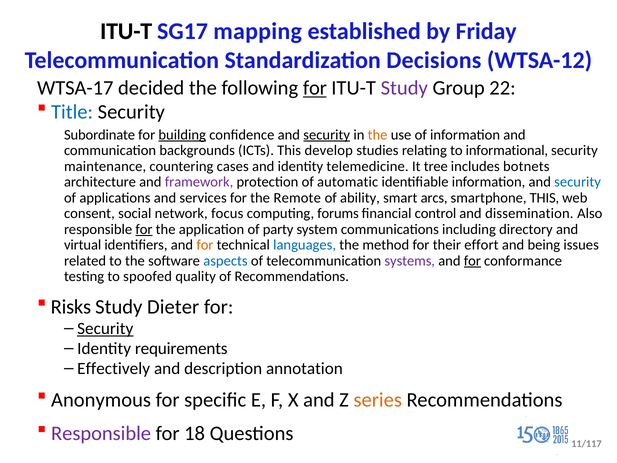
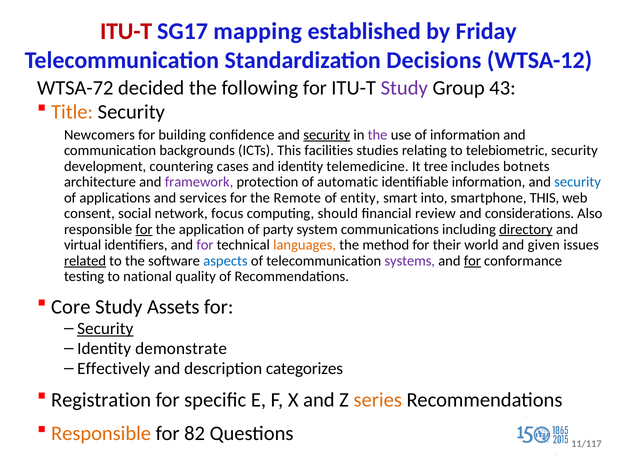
ITU-T at (126, 32) colour: black -> red
WTSA-17: WTSA-17 -> WTSA-72
for at (315, 88) underline: present -> none
22: 22 -> 43
Title colour: blue -> orange
Subordinate: Subordinate -> Newcomers
building underline: present -> none
the at (378, 135) colour: orange -> purple
develop: develop -> facilities
informational: informational -> telebiometric
maintenance: maintenance -> development
ability: ability -> entity
arcs: arcs -> into
forums: forums -> should
control: control -> review
dissemination: dissemination -> considerations
directory underline: none -> present
for at (205, 245) colour: orange -> purple
languages colour: blue -> orange
effort: effort -> world
being: being -> given
related underline: none -> present
spoofed: spoofed -> national
Risks: Risks -> Core
Dieter: Dieter -> Assets
requirements: requirements -> demonstrate
annotation: annotation -> categorizes
Anonymous: Anonymous -> Registration
Responsible at (101, 433) colour: purple -> orange
18: 18 -> 82
